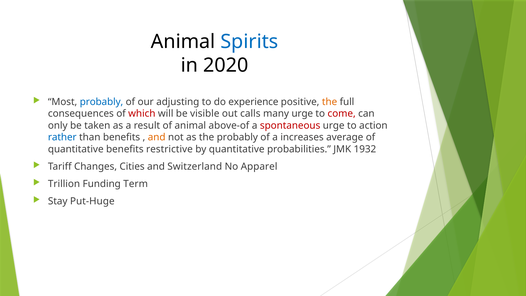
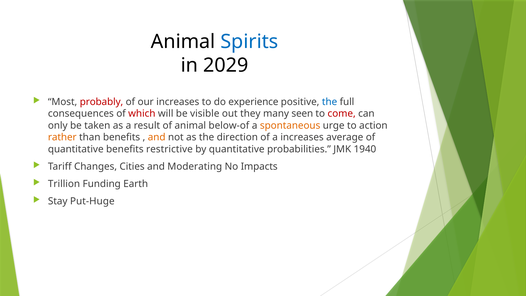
2020: 2020 -> 2029
probably at (101, 102) colour: blue -> red
our adjusting: adjusting -> increases
the at (330, 102) colour: orange -> blue
calls: calls -> they
many urge: urge -> seen
above-of: above-of -> below-of
spontaneous colour: red -> orange
rather colour: blue -> orange
the probably: probably -> direction
1932: 1932 -> 1940
Switzerland: Switzerland -> Moderating
Apparel: Apparel -> Impacts
Term: Term -> Earth
